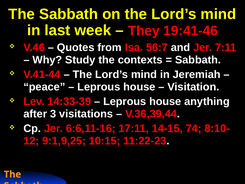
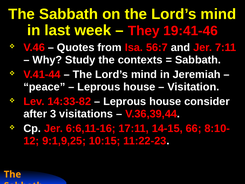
14:33-39: 14:33-39 -> 14:33-82
anything: anything -> consider
74: 74 -> 66
